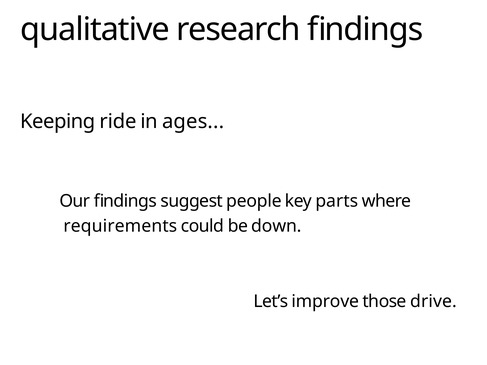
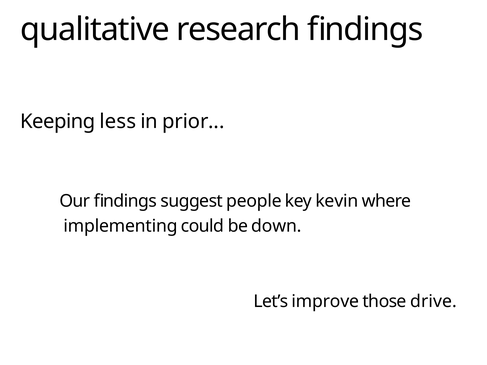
ride: ride -> less
ages: ages -> prior
parts: parts -> kevin
requirements: requirements -> implementing
